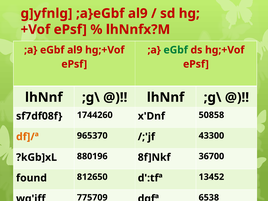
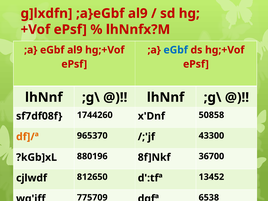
g]yfnlg: g]yfnlg -> g]lxdfn
eGbf at (176, 50) colour: green -> blue
found: found -> cjlwdf
